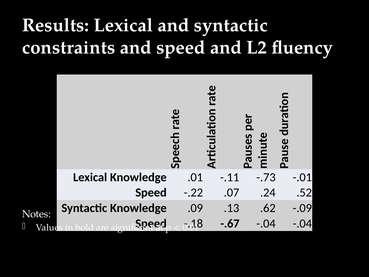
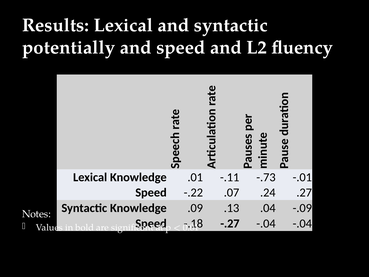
constraints: constraints -> potentially
.52: .52 -> .27
.62: .62 -> .04
-.67: -.67 -> -.27
